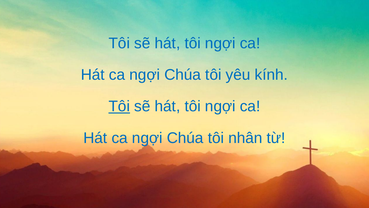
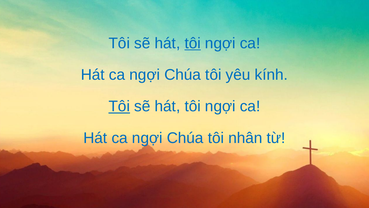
tôi at (193, 43) underline: none -> present
